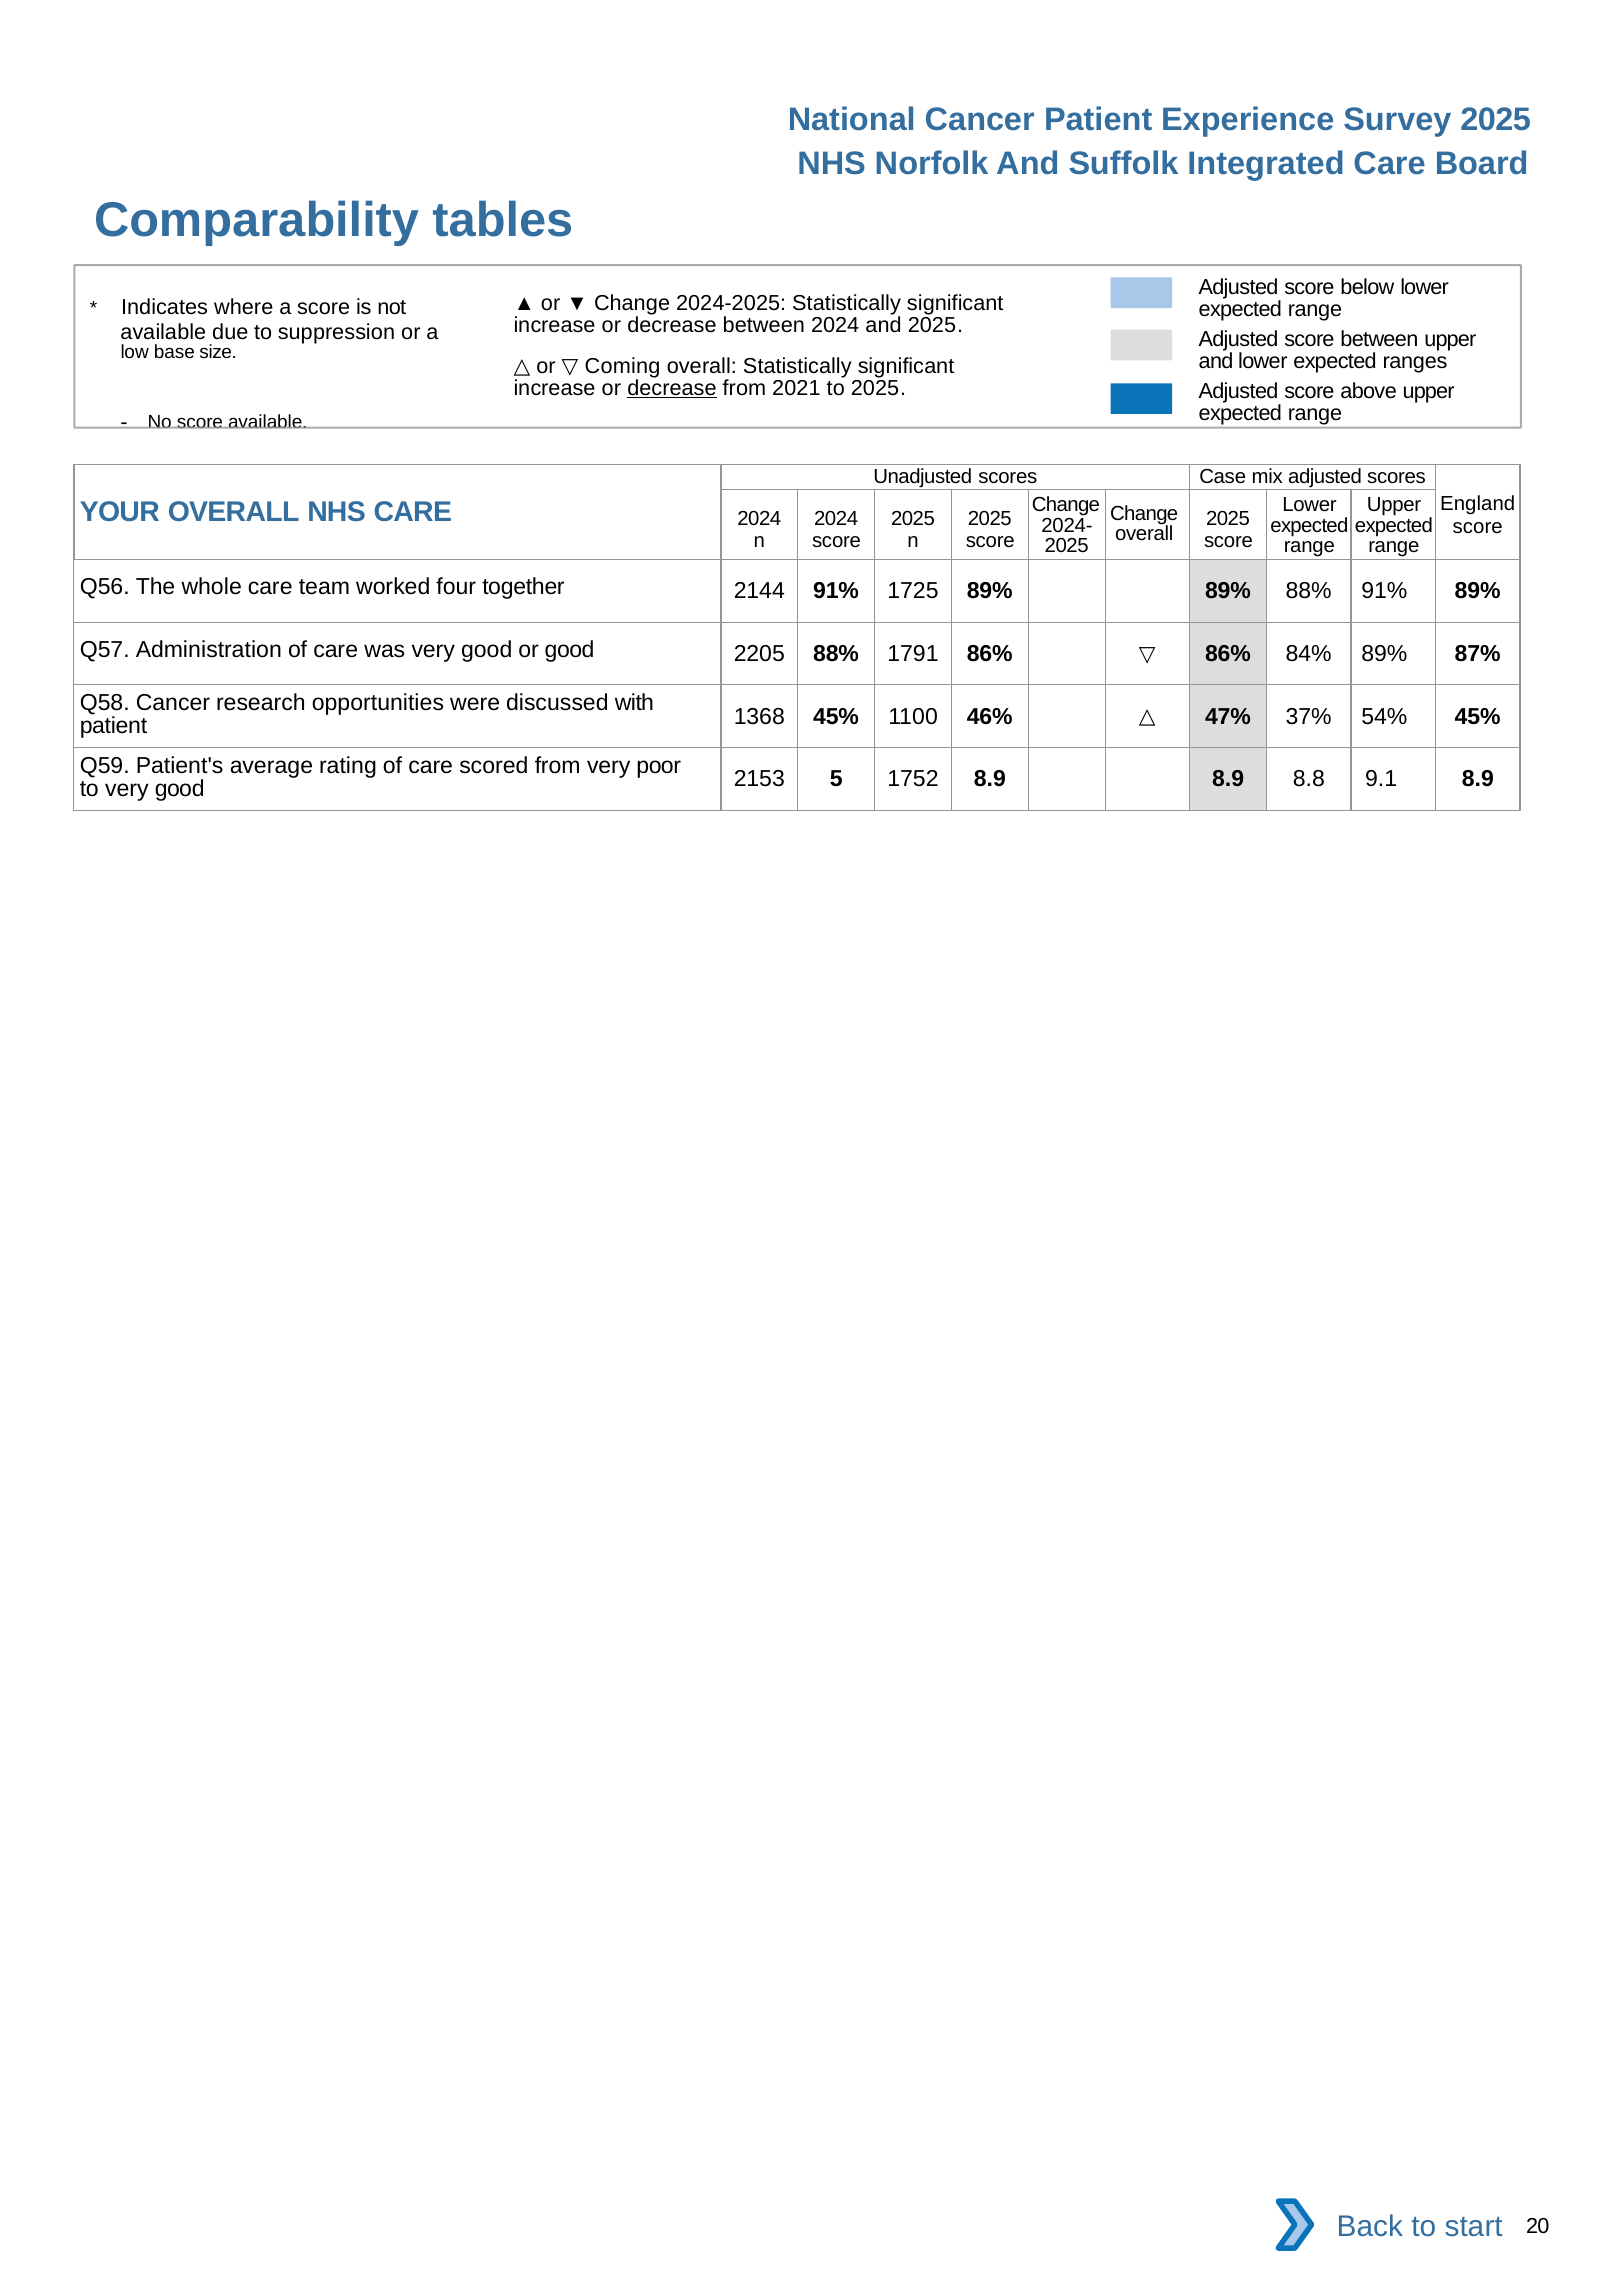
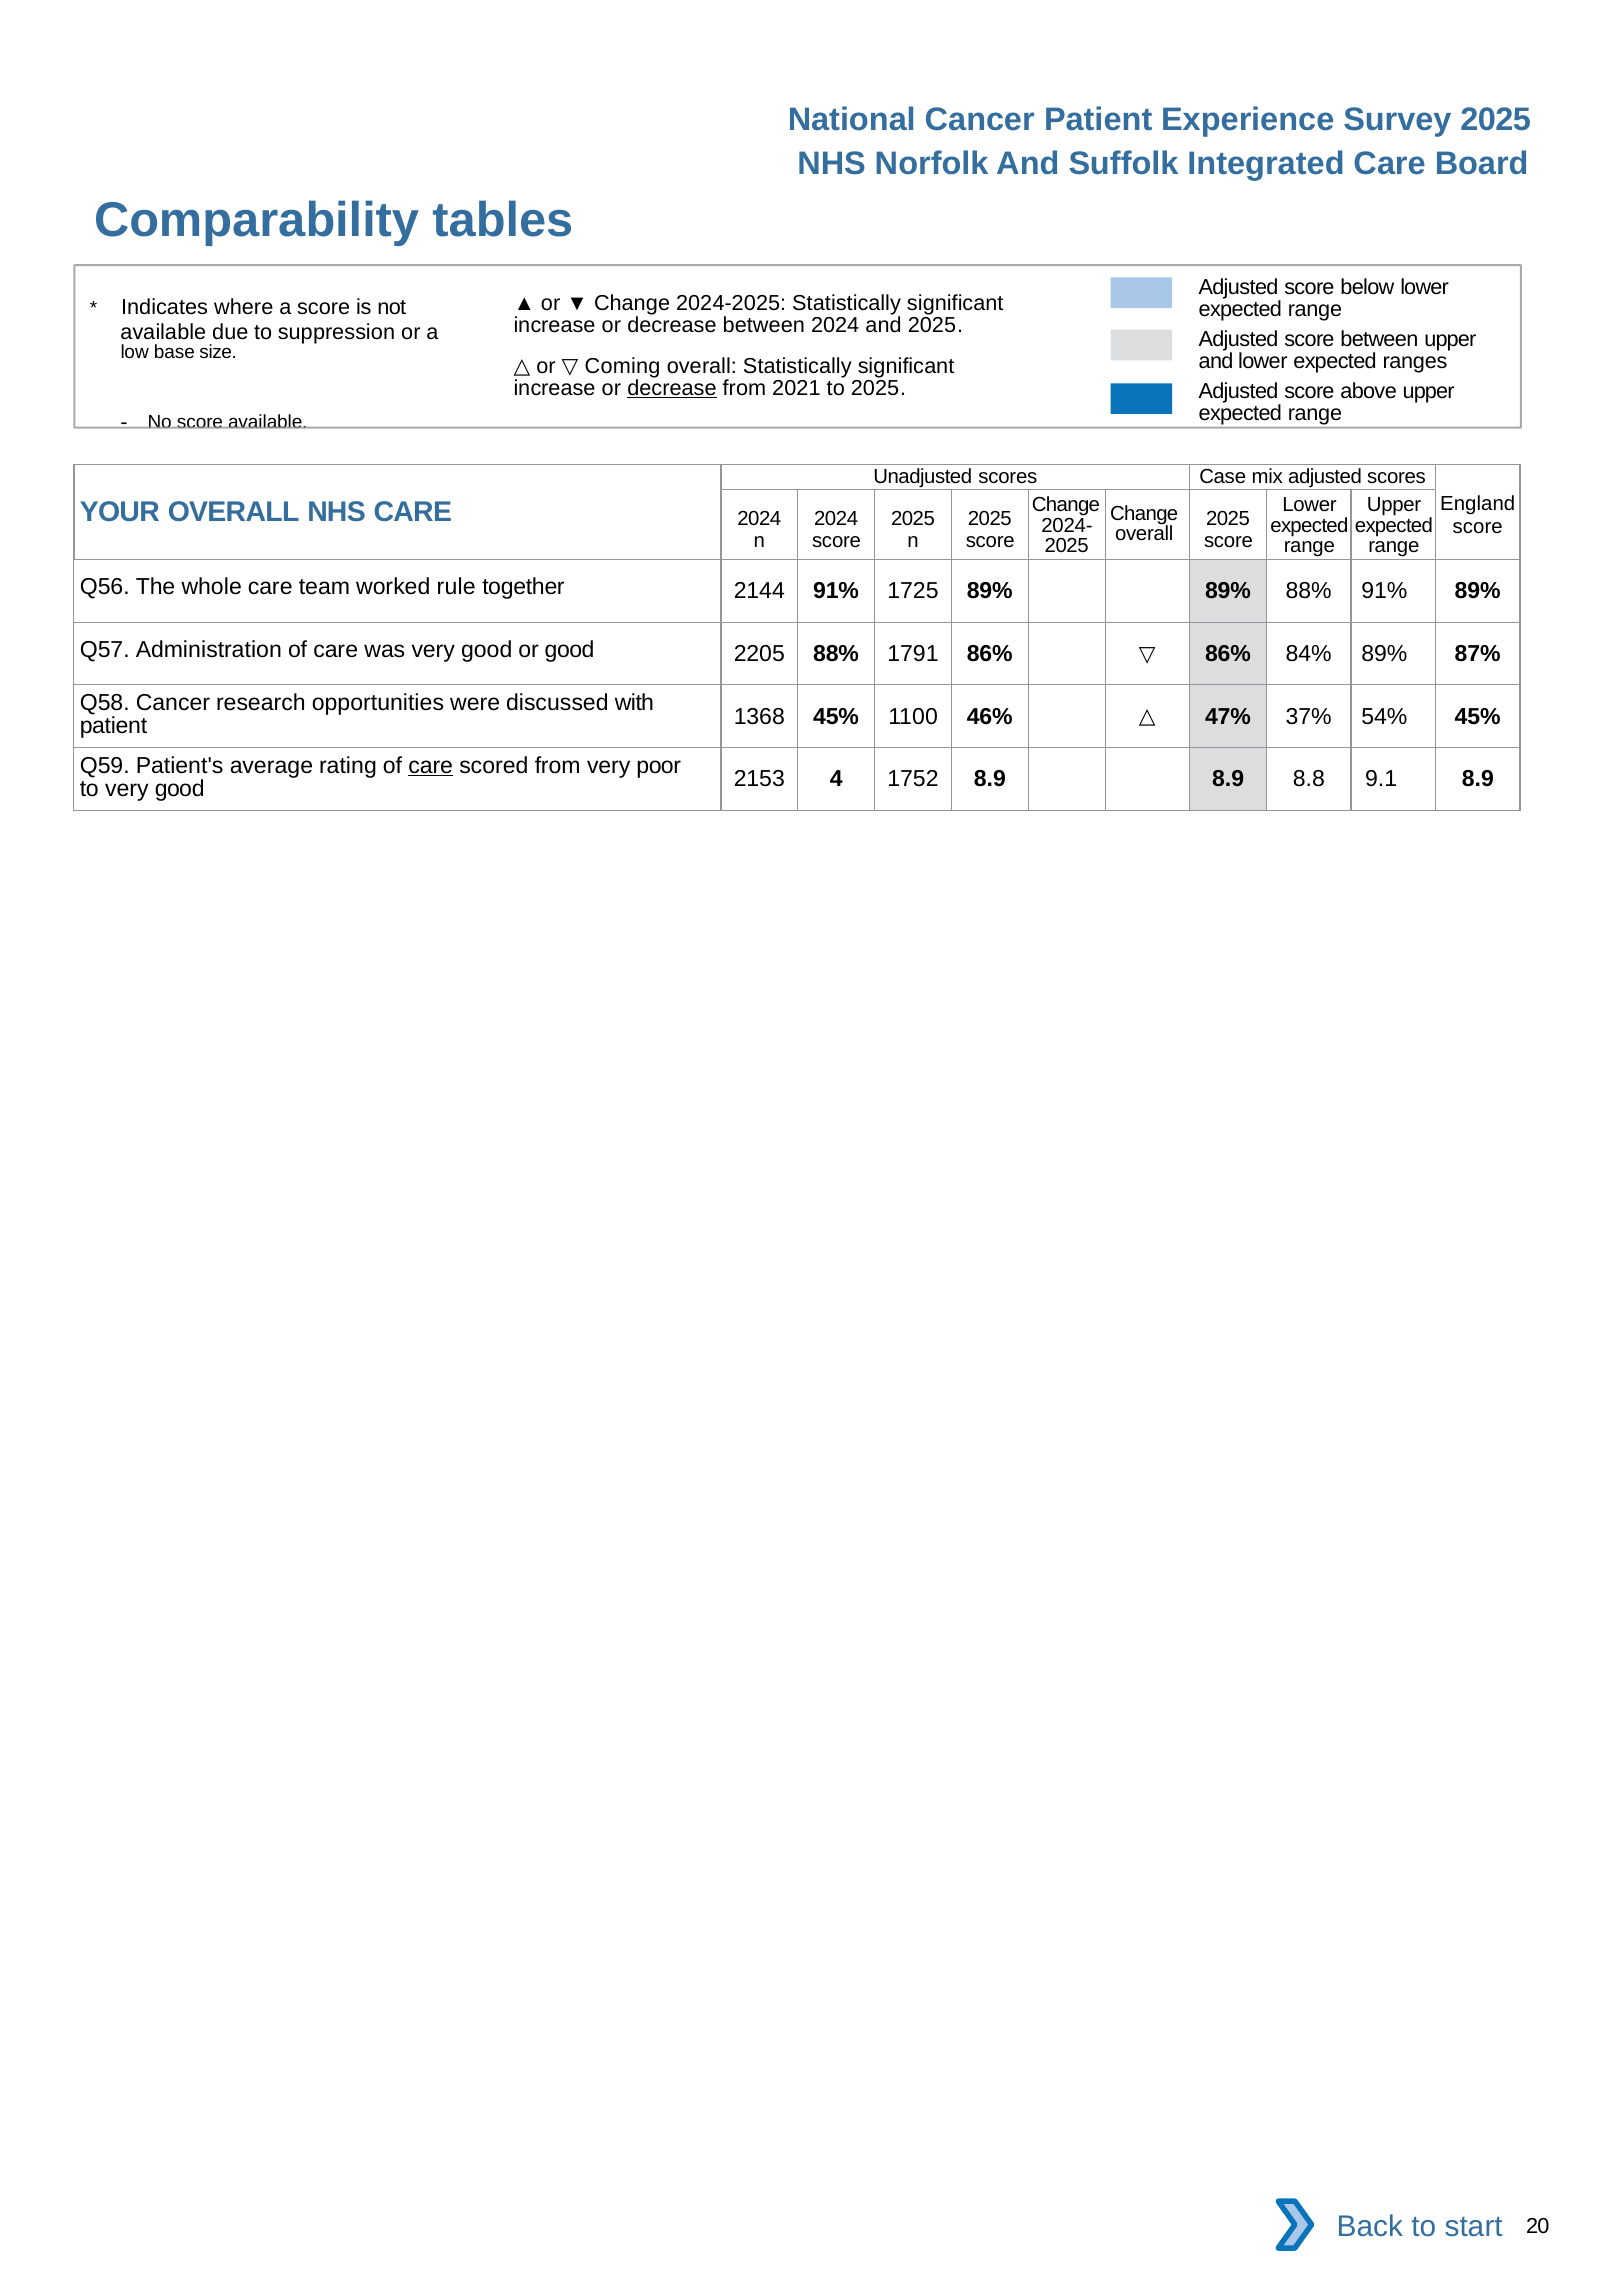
four: four -> rule
care at (431, 766) underline: none -> present
2153 5: 5 -> 4
